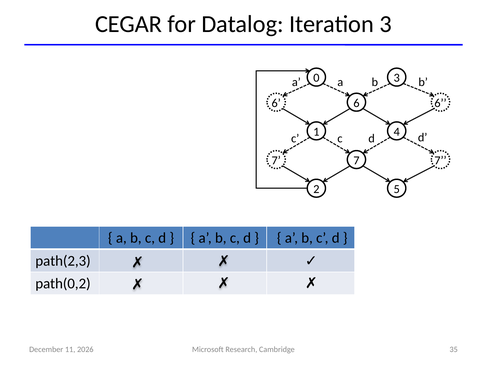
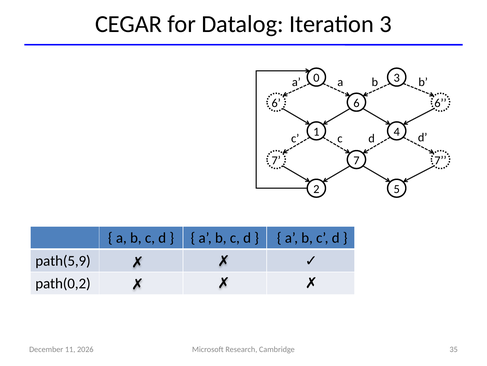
path(2,3: path(2,3 -> path(5,9
